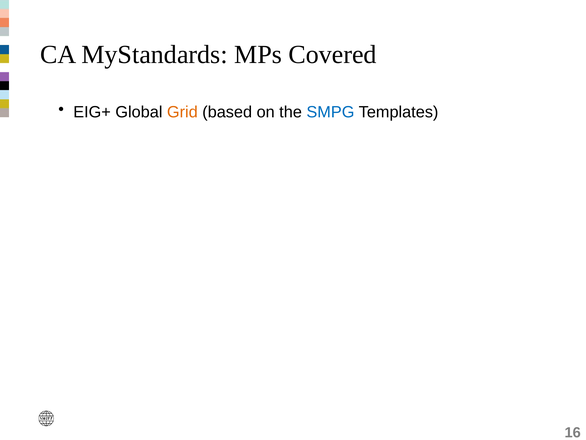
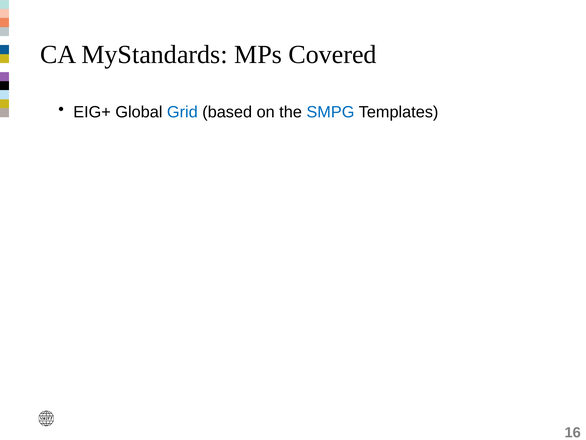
Grid colour: orange -> blue
